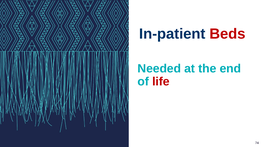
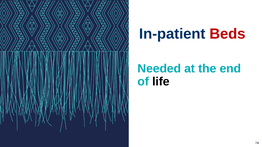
life colour: red -> black
